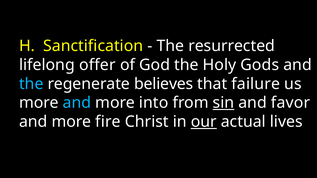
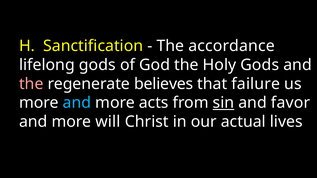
resurrected: resurrected -> accordance
lifelong offer: offer -> gods
the at (31, 84) colour: light blue -> pink
into: into -> acts
fire: fire -> will
our underline: present -> none
